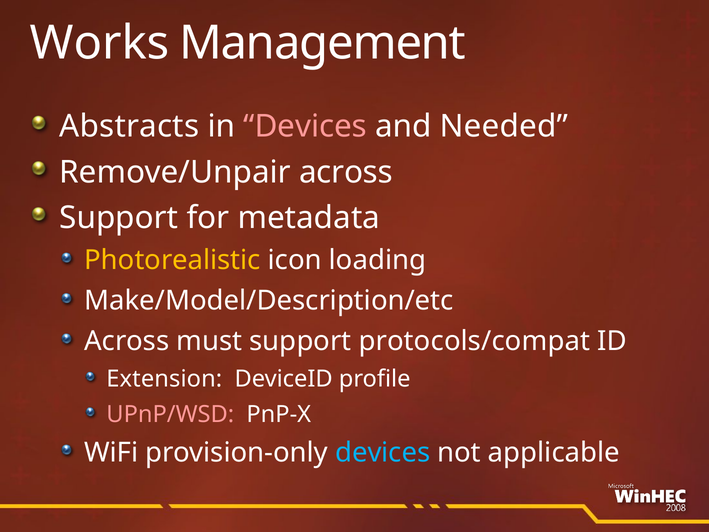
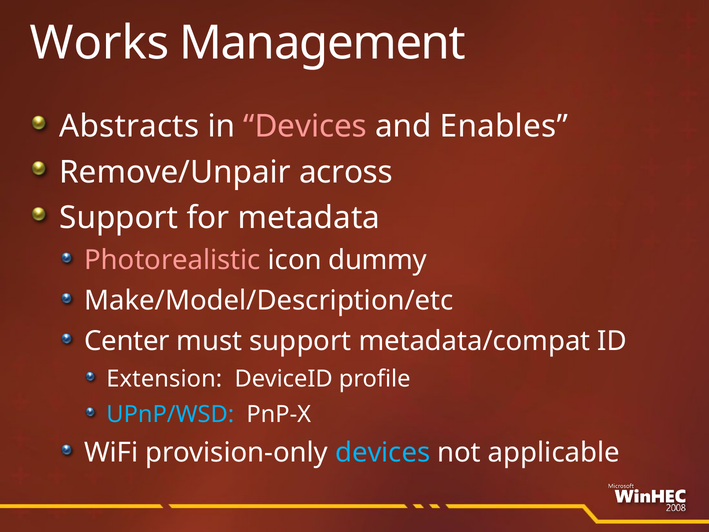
Needed: Needed -> Enables
Photorealistic colour: yellow -> pink
loading: loading -> dummy
Across at (127, 341): Across -> Center
protocols/compat: protocols/compat -> metadata/compat
UPnP/WSD colour: pink -> light blue
